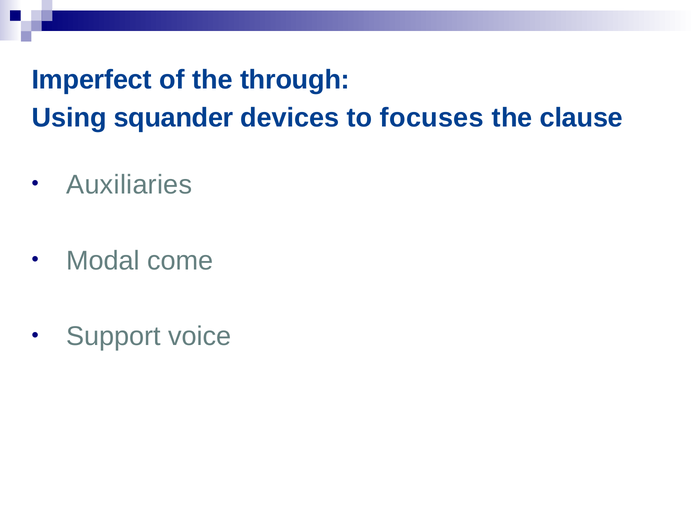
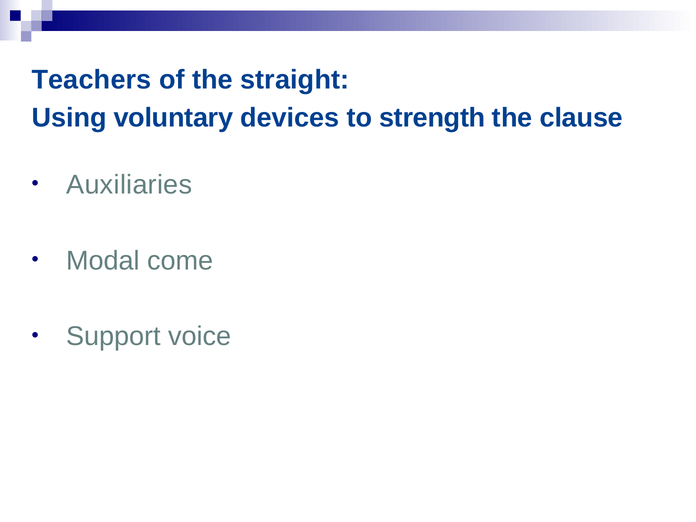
Imperfect: Imperfect -> Teachers
through: through -> straight
squander: squander -> voluntary
focuses: focuses -> strength
